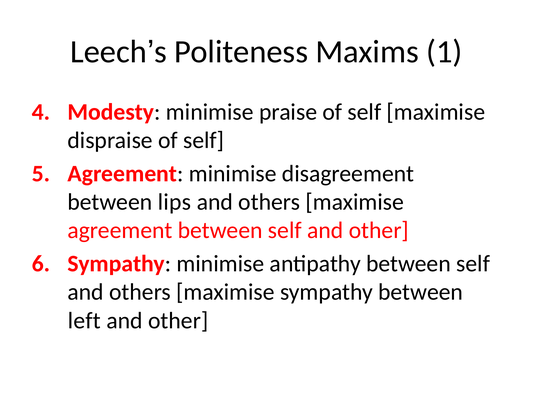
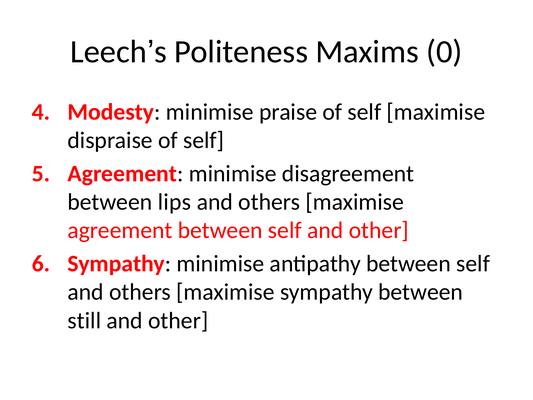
1: 1 -> 0
left: left -> still
